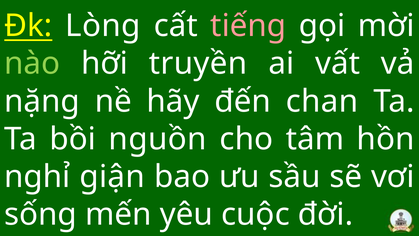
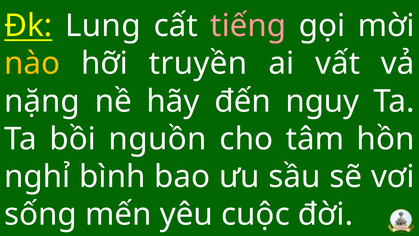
Lòng: Lòng -> Lung
nào colour: light green -> yellow
chan: chan -> nguy
giận: giận -> bình
